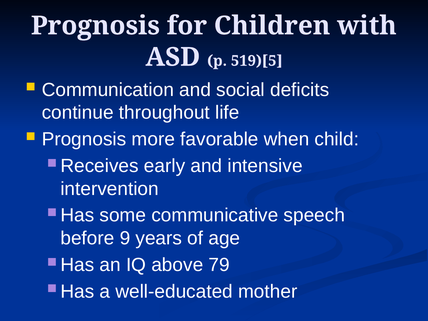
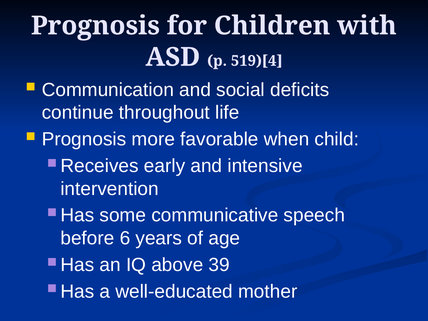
519)[5: 519)[5 -> 519)[4
9: 9 -> 6
79: 79 -> 39
